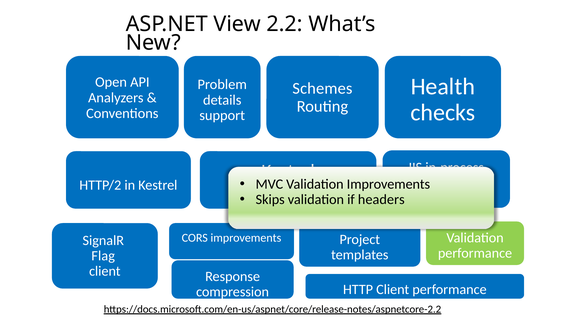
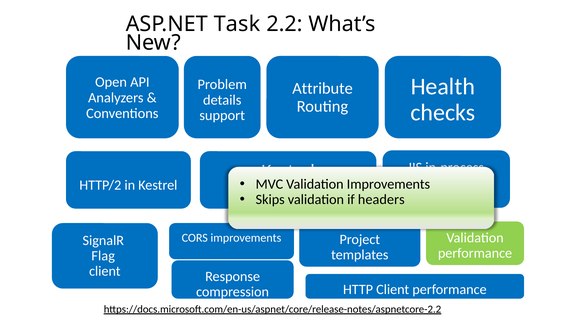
View: View -> Task
Schemes: Schemes -> Attribute
